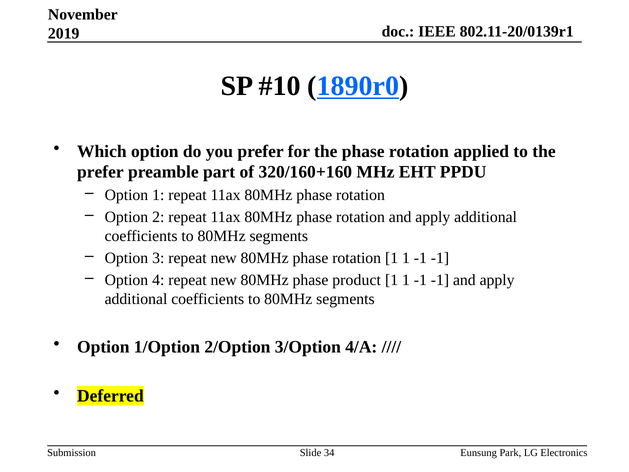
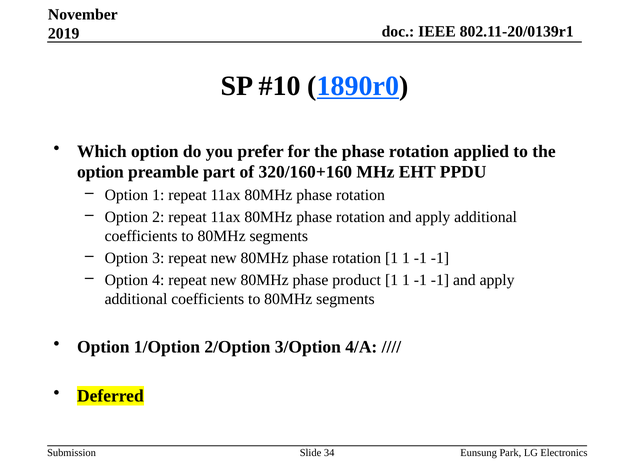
prefer at (100, 172): prefer -> option
